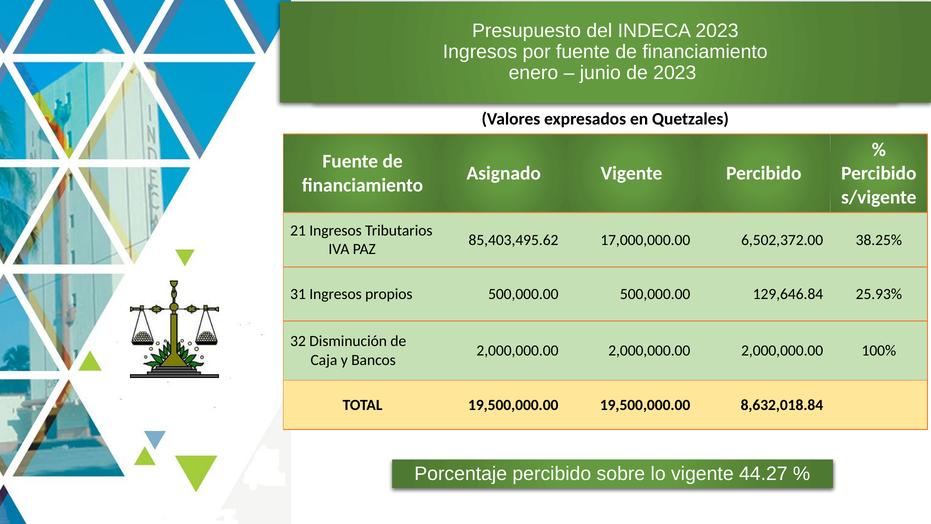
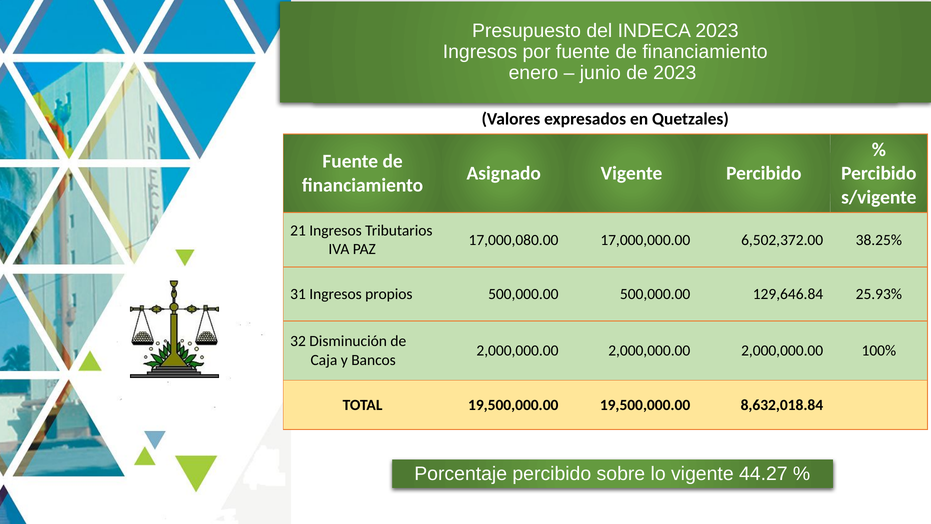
85,403,495.62: 85,403,495.62 -> 17,000,080.00
